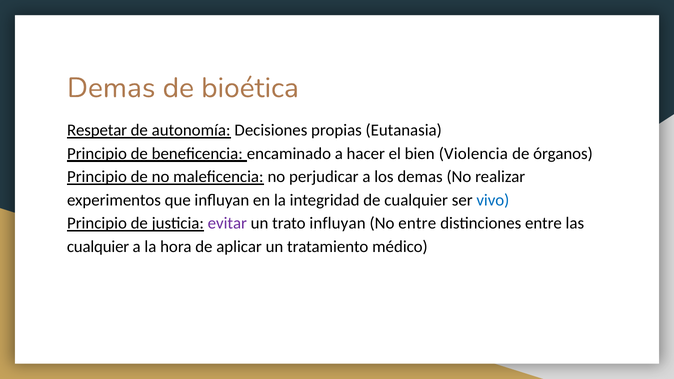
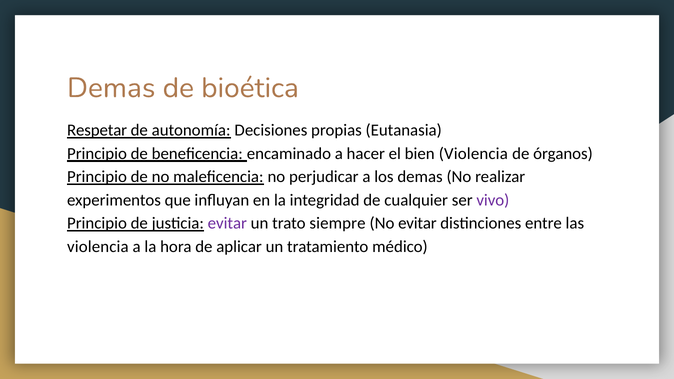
vivo colour: blue -> purple
trato influyan: influyan -> siempre
No entre: entre -> evitar
cualquier at (98, 247): cualquier -> violencia
